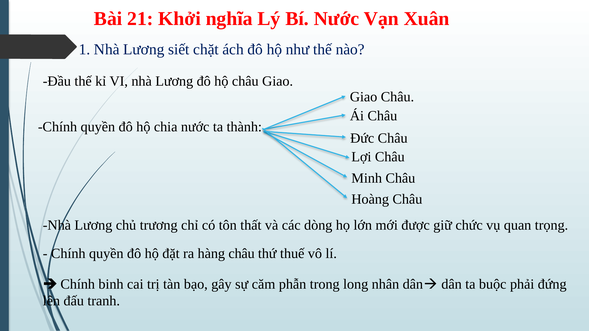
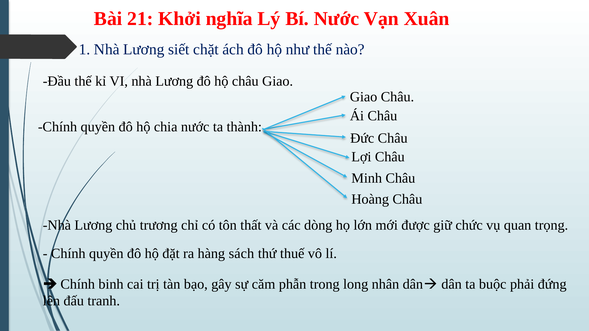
hàng châu: châu -> sách
